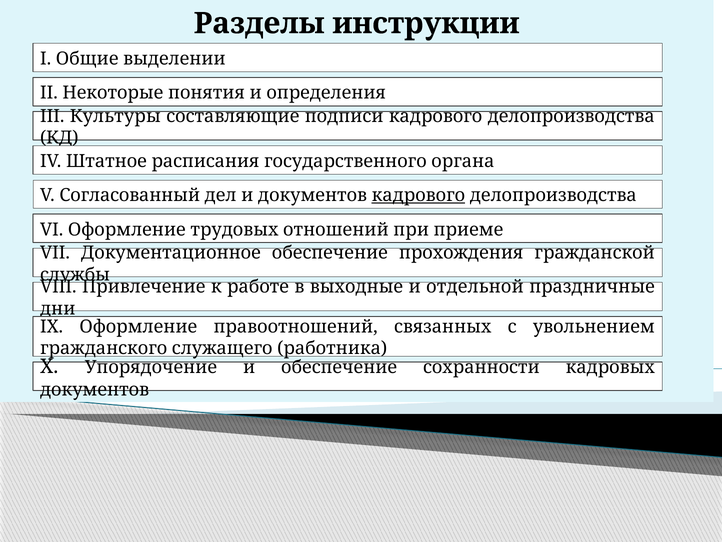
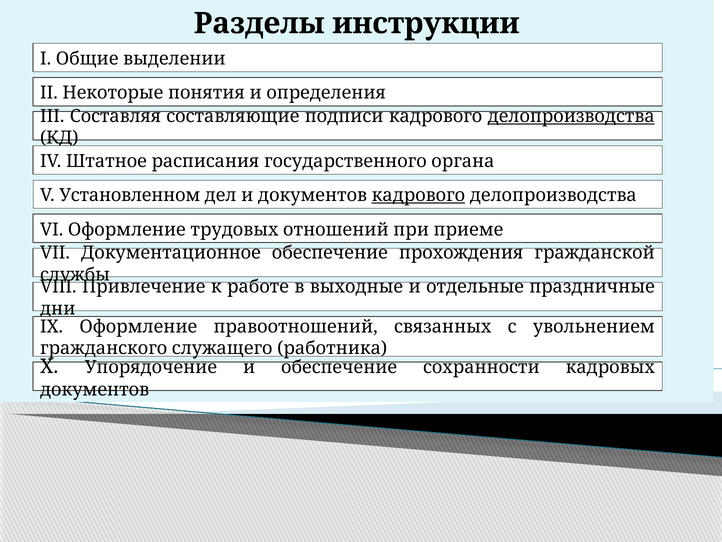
Культуры: Культуры -> Составляя
делопроизводства at (571, 116) underline: none -> present
Согласованный: Согласованный -> Установленном
отдельной: отдельной -> отдельные
